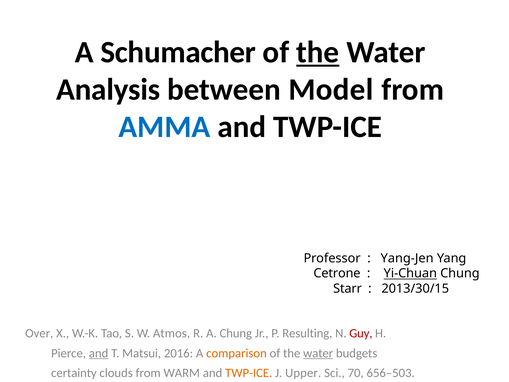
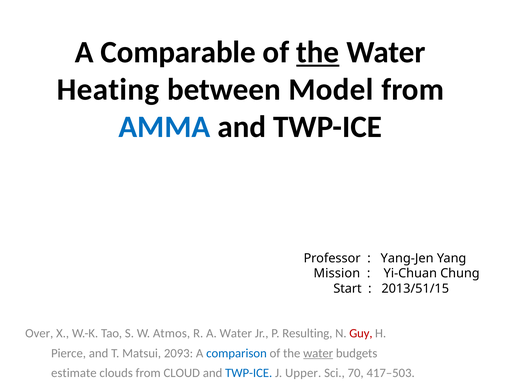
Schumacher: Schumacher -> Comparable
Analysis: Analysis -> Heating
Cetrone: Cetrone -> Mission
Yi-Chuan underline: present -> none
Starr: Starr -> Start
2013/30/15: 2013/30/15 -> 2013/51/15
A Chung: Chung -> Water
and at (99, 353) underline: present -> none
2016: 2016 -> 2093
comparison colour: orange -> blue
certainty: certainty -> estimate
WARM: WARM -> CLOUD
TWP-ICE at (249, 373) colour: orange -> blue
656–503: 656–503 -> 417–503
